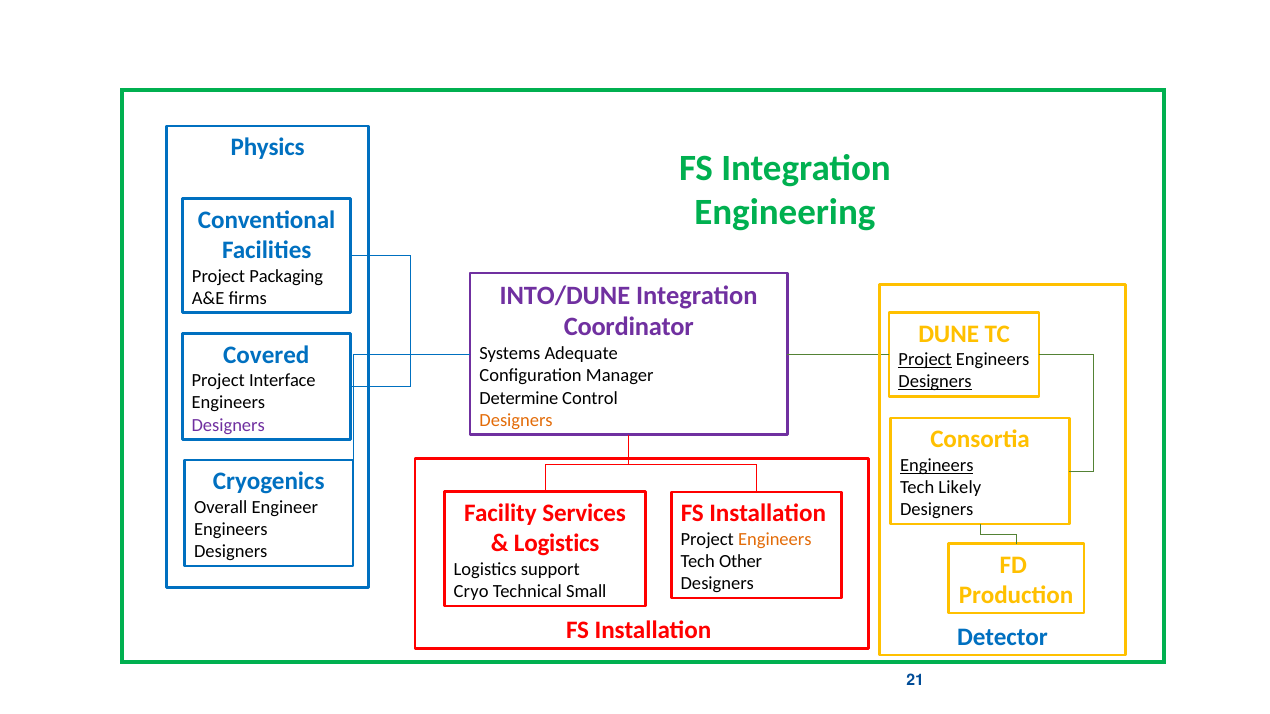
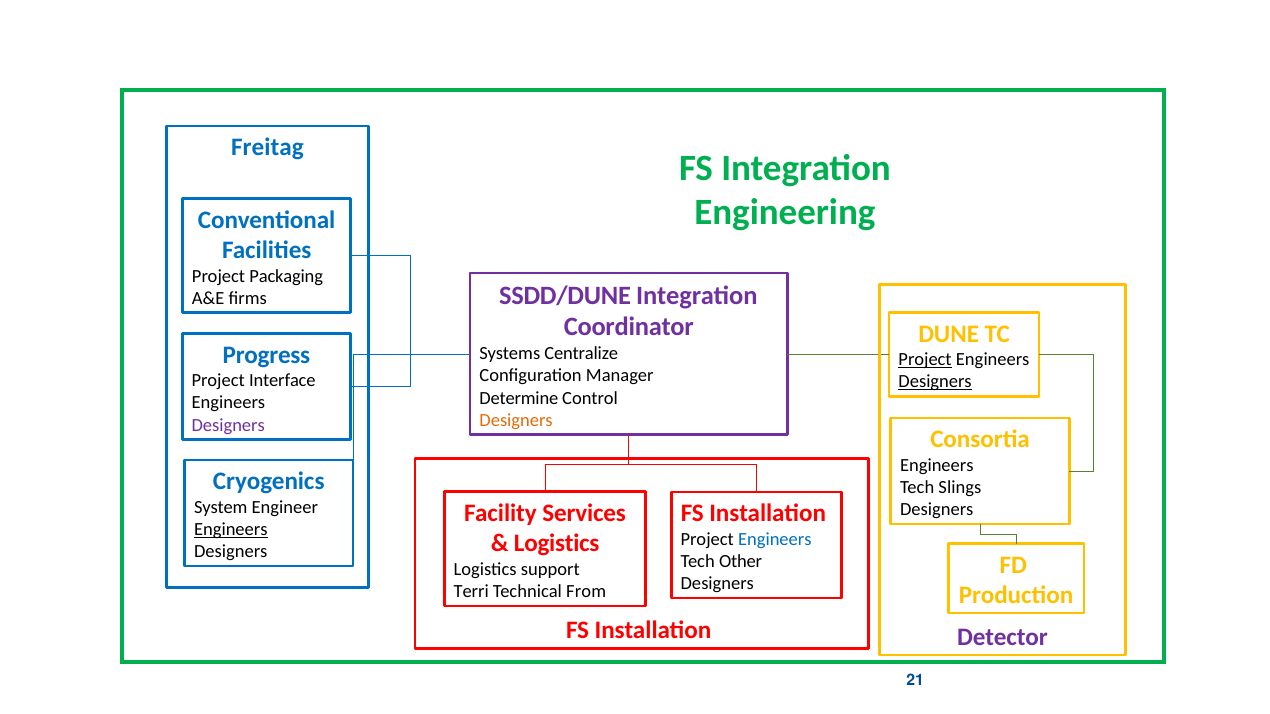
Physics: Physics -> Freitag
INTO/DUNE: INTO/DUNE -> SSDD/DUNE
Covered: Covered -> Progress
Adequate: Adequate -> Centralize
Engineers at (937, 465) underline: present -> none
Likely: Likely -> Slings
Overall: Overall -> System
Engineers at (231, 530) underline: none -> present
Engineers at (775, 539) colour: orange -> blue
Cryo: Cryo -> Terri
Small: Small -> From
Detector colour: blue -> purple
